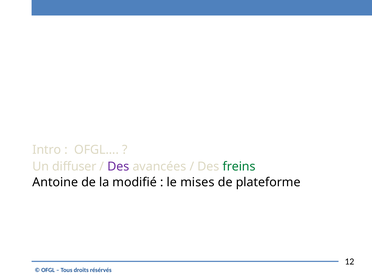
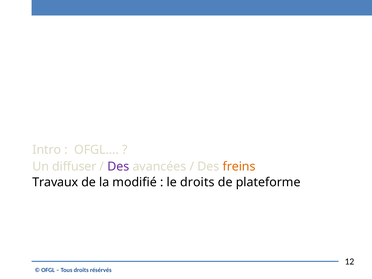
freins colour: green -> orange
Antoine: Antoine -> Travaux
le mises: mises -> droits
